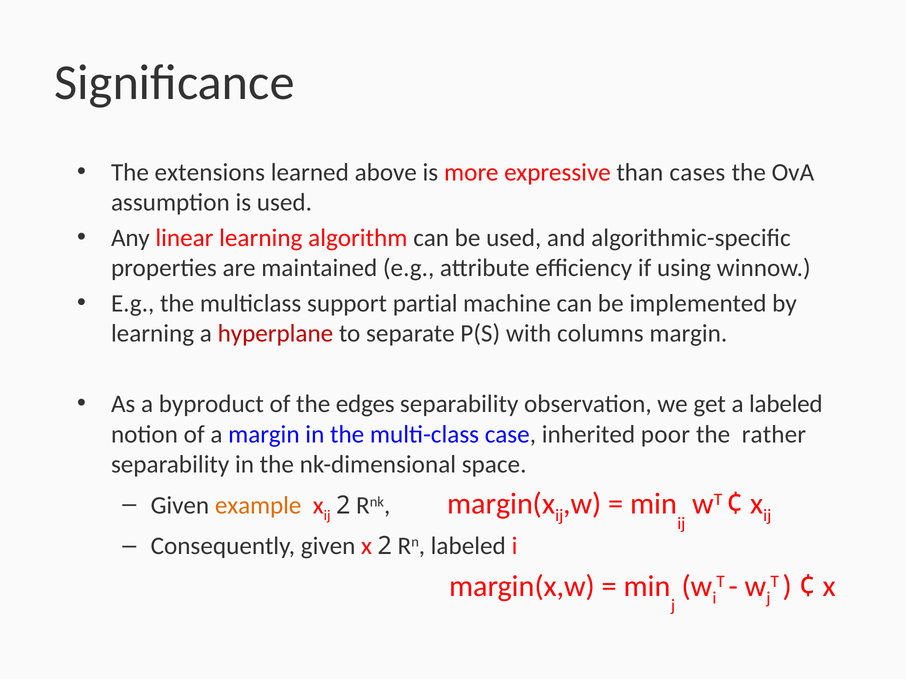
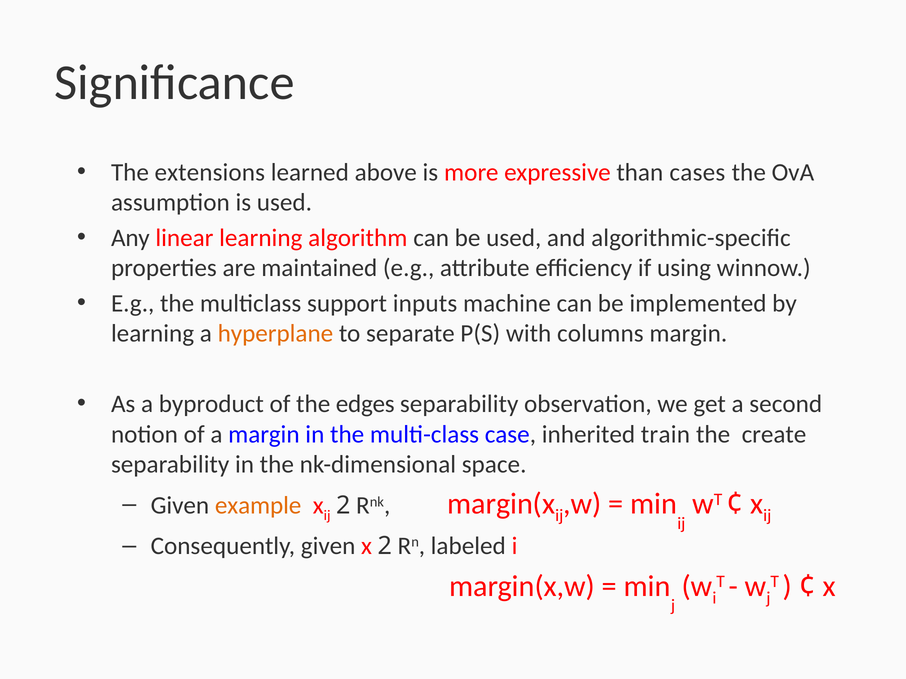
partial: partial -> inputs
hyperplane colour: red -> orange
a labeled: labeled -> second
poor: poor -> train
rather: rather -> create
